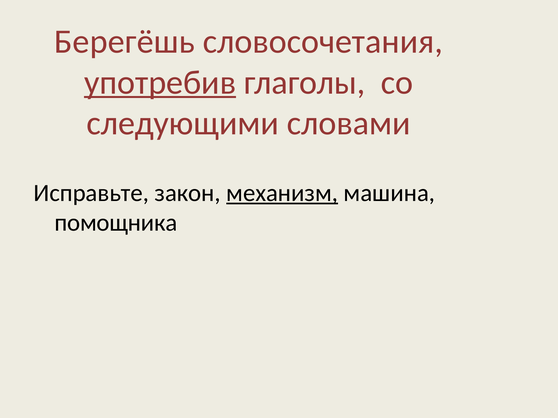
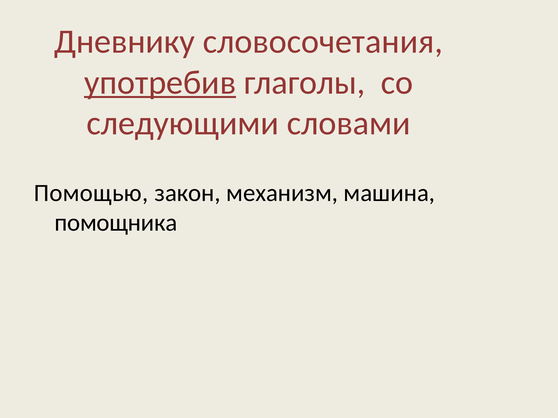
Берегёшь: Берегёшь -> Дневнику
Исправьте: Исправьте -> Помощью
механизм underline: present -> none
